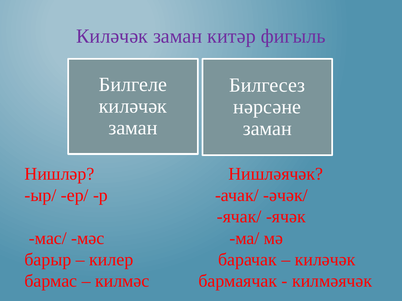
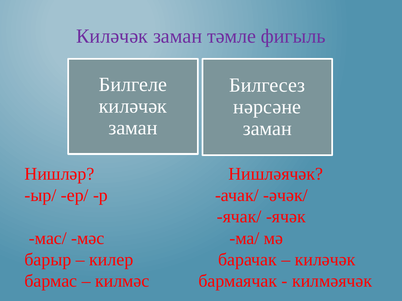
китәр: китәр -> тәмле
